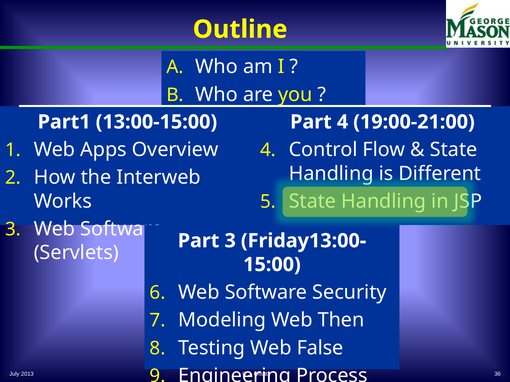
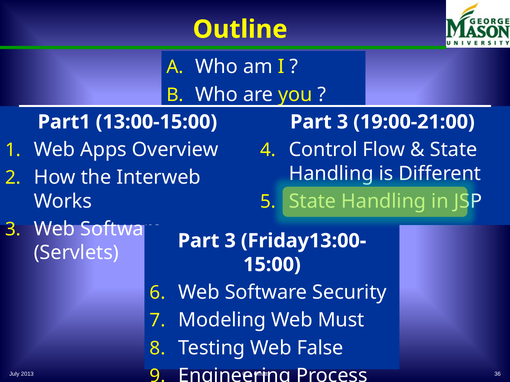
4 at (343, 122): 4 -> 3
Then: Then -> Must
